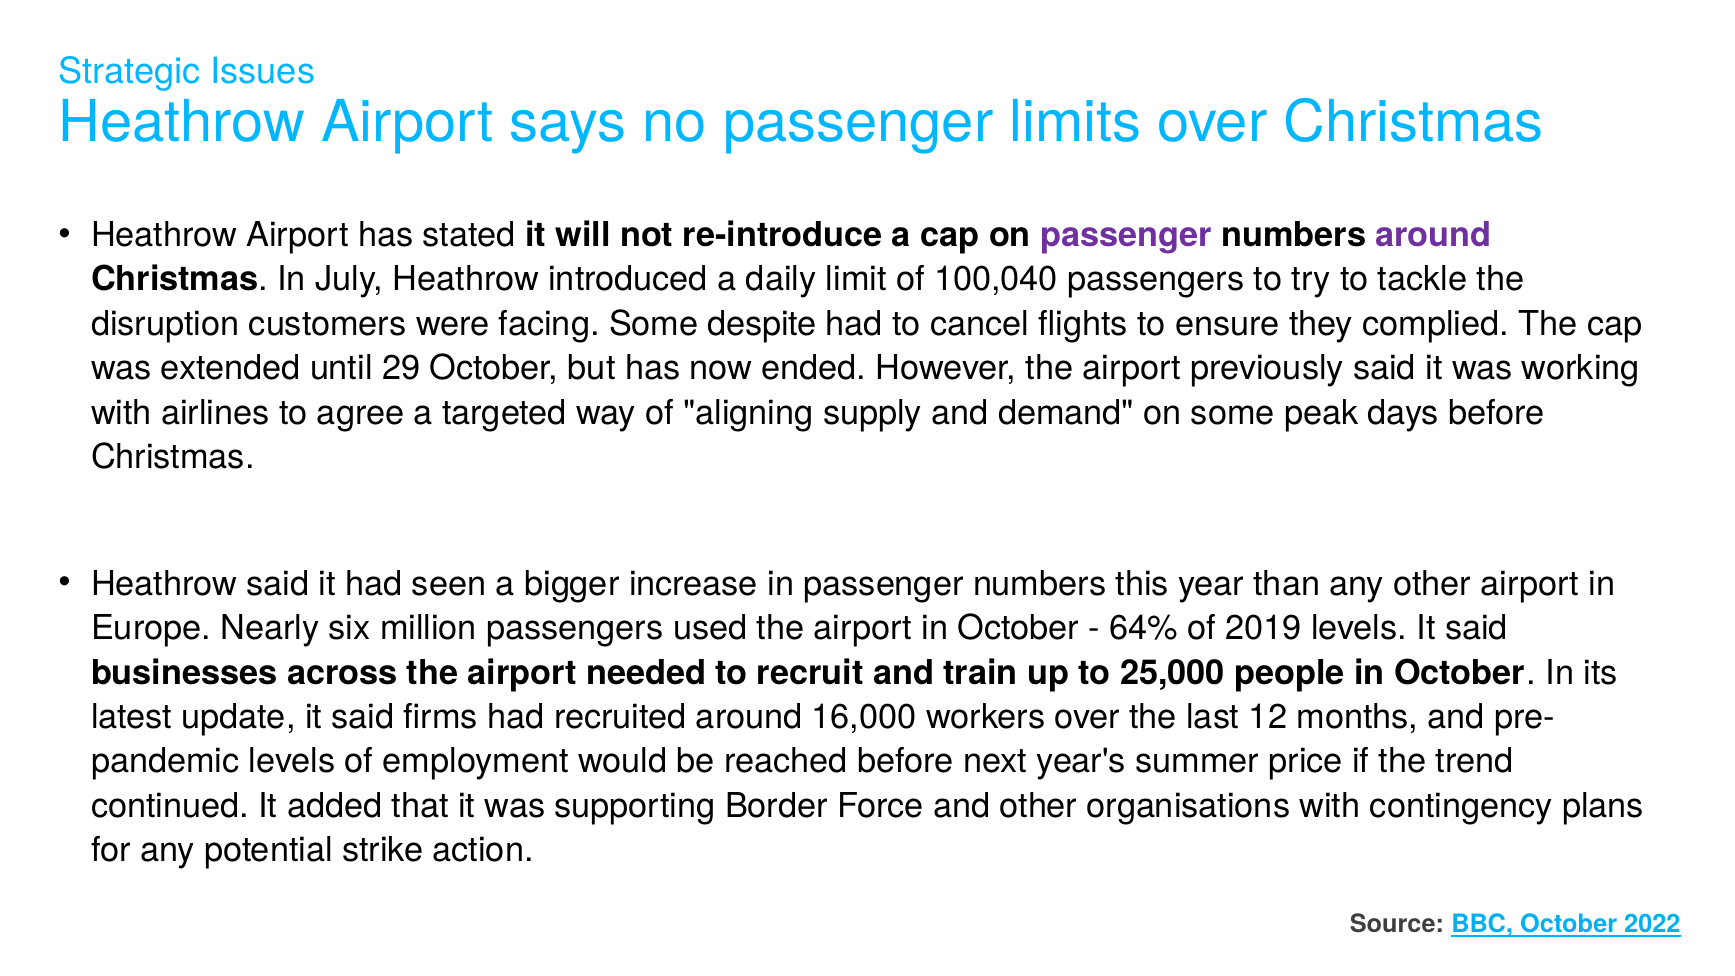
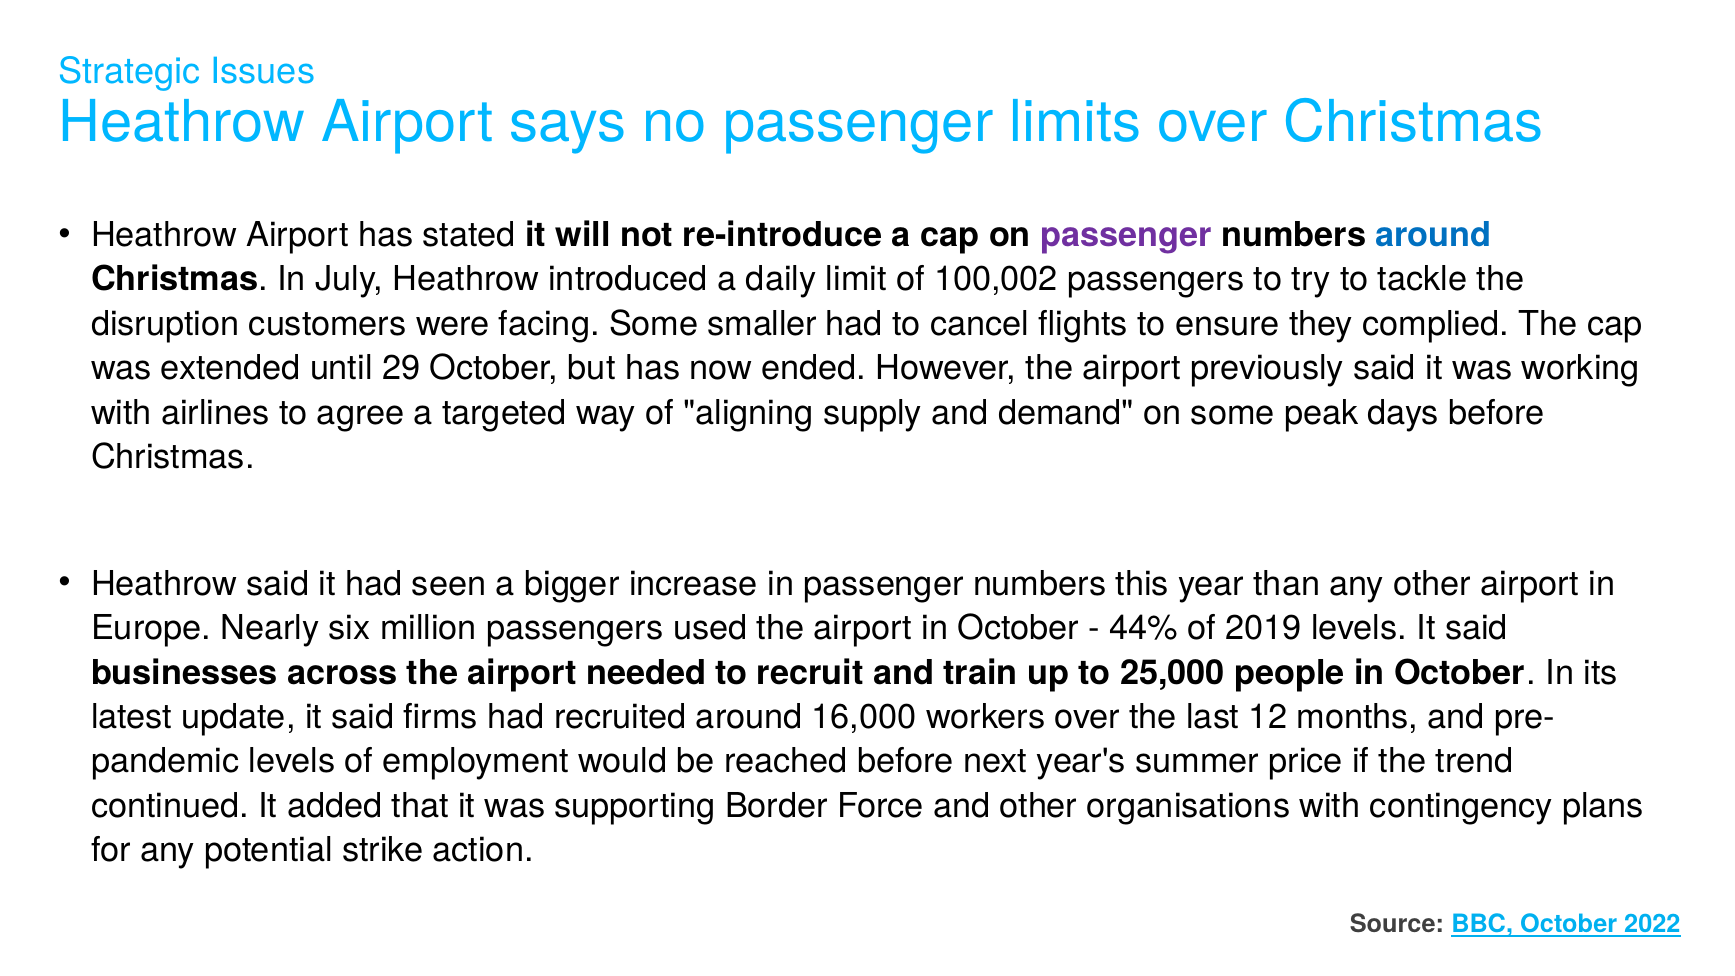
around at (1434, 235) colour: purple -> blue
100,040: 100,040 -> 100,002
despite: despite -> smaller
64%: 64% -> 44%
